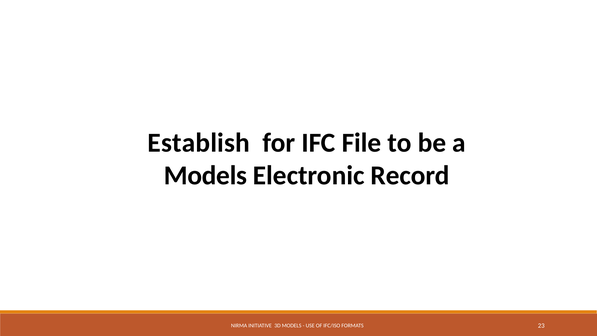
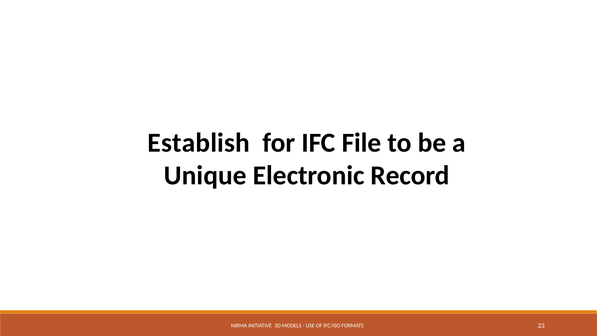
Models at (205, 176): Models -> Unique
